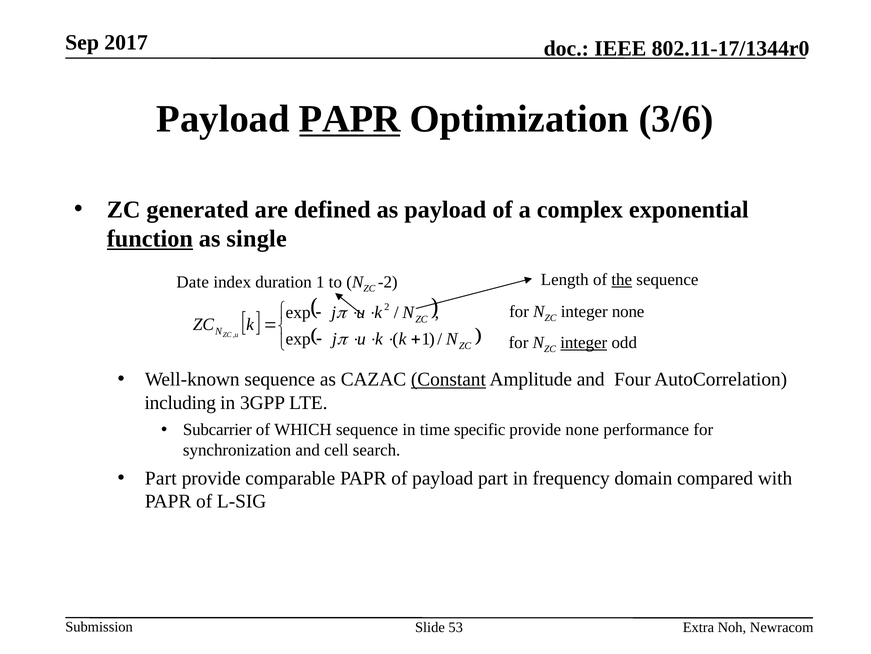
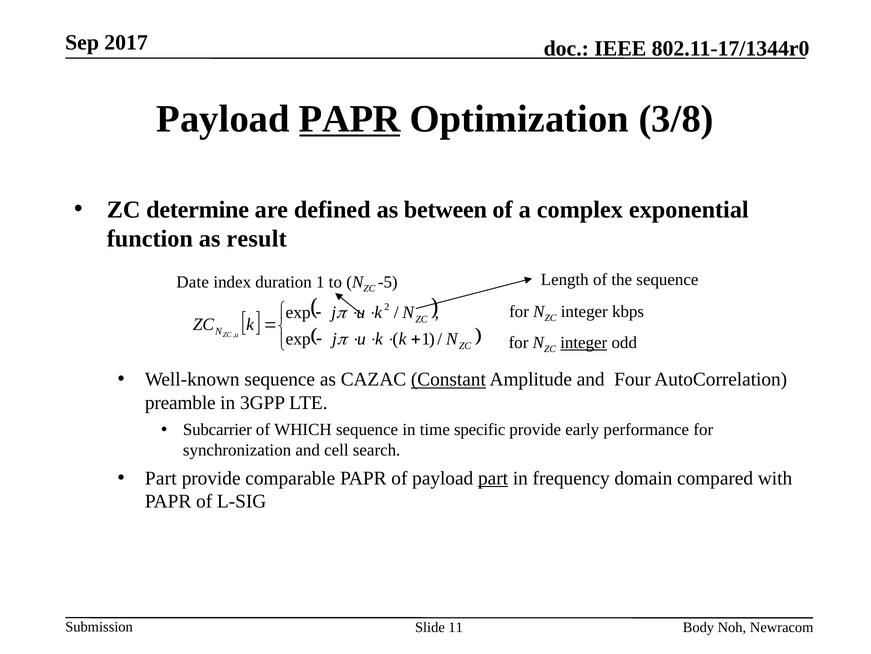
3/6: 3/6 -> 3/8
generated: generated -> determine
as payload: payload -> between
function underline: present -> none
single: single -> result
the underline: present -> none
-2: -2 -> -5
integer none: none -> kbps
including: including -> preamble
provide none: none -> early
part at (493, 478) underline: none -> present
53: 53 -> 11
Extra: Extra -> Body
